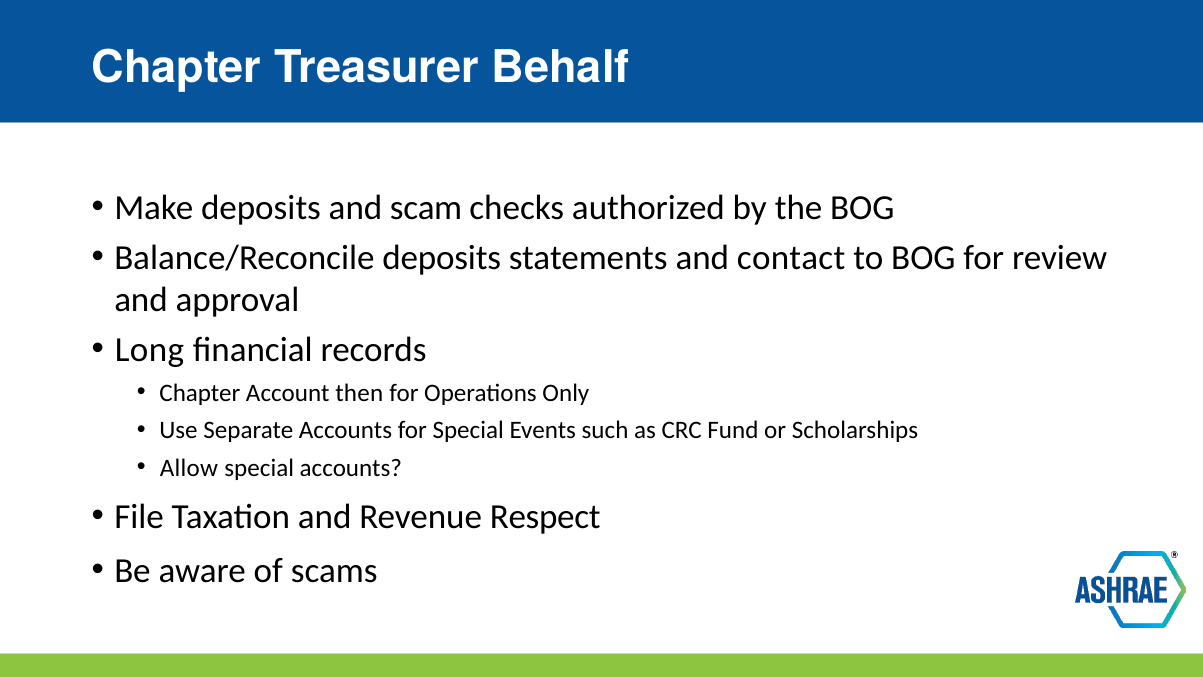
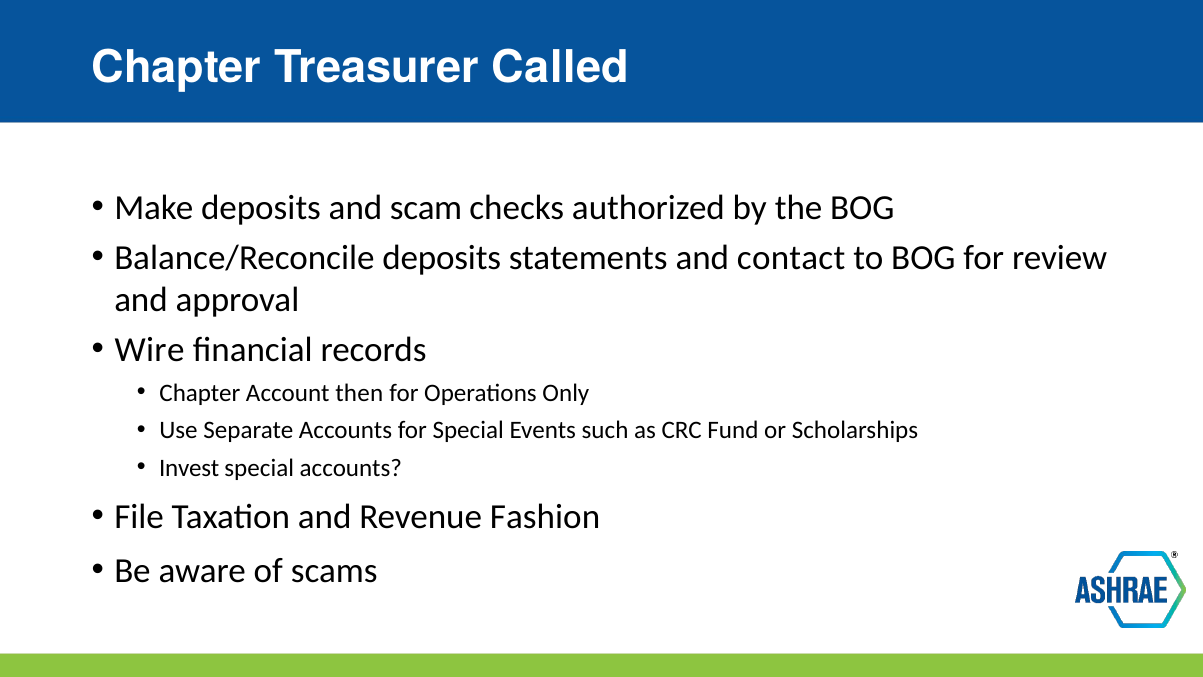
Behalf: Behalf -> Called
Long: Long -> Wire
Allow: Allow -> Invest
Respect: Respect -> Fashion
